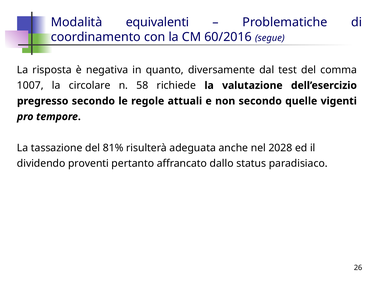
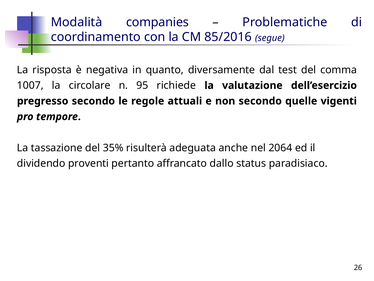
equivalenti: equivalenti -> companies
60/2016: 60/2016 -> 85/2016
58: 58 -> 95
81%: 81% -> 35%
2028: 2028 -> 2064
